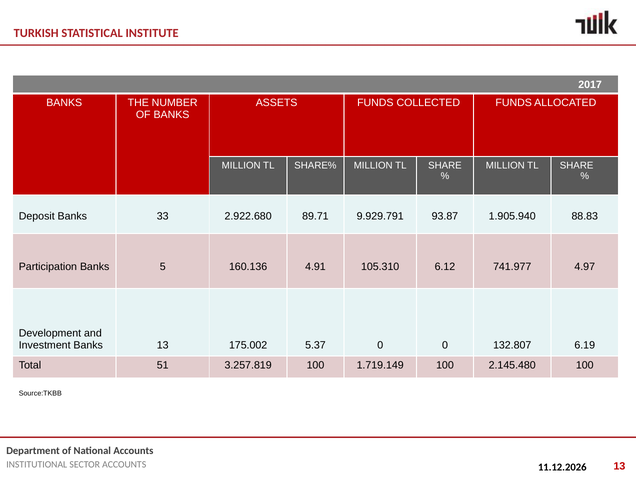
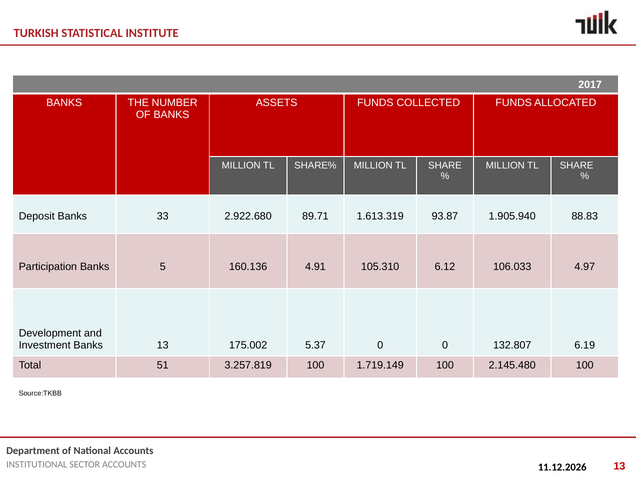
9.929.791: 9.929.791 -> 1.613.319
741.977: 741.977 -> 106.033
